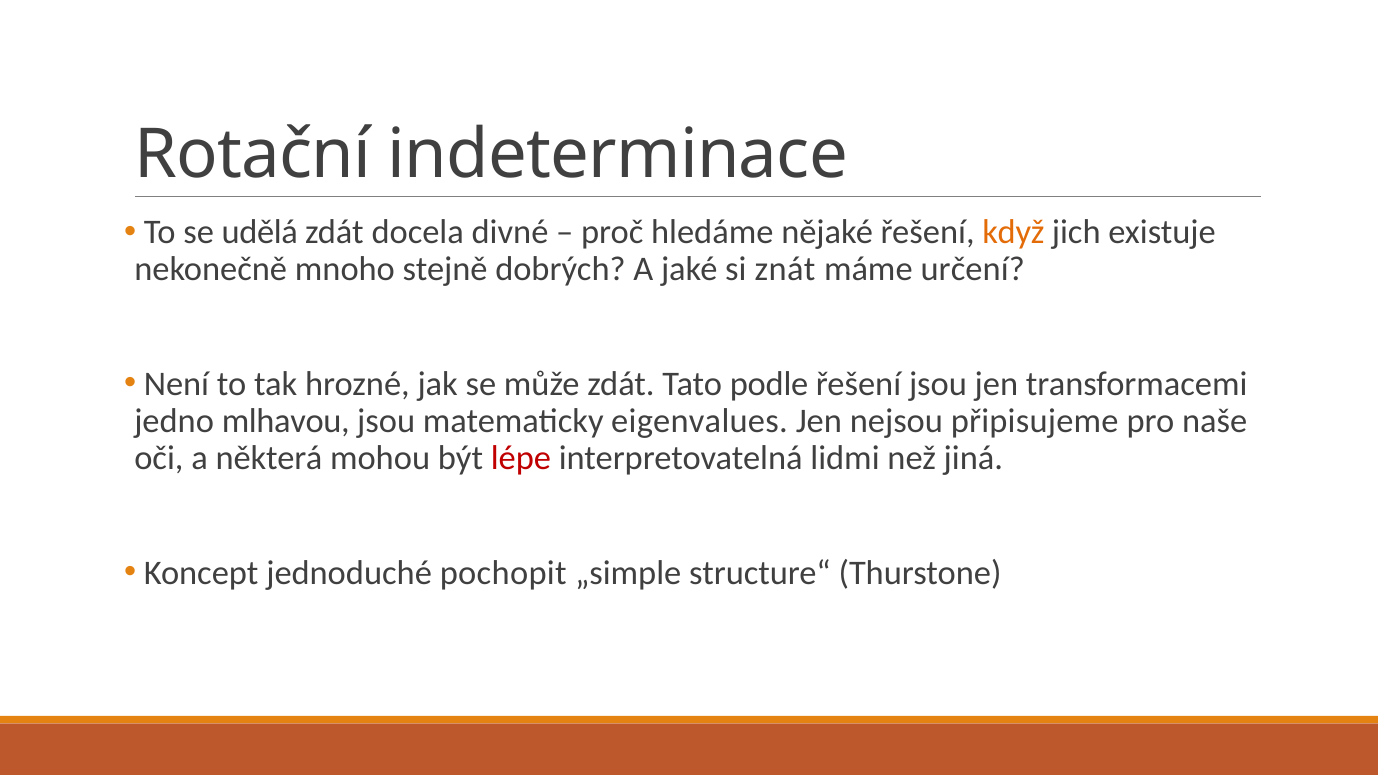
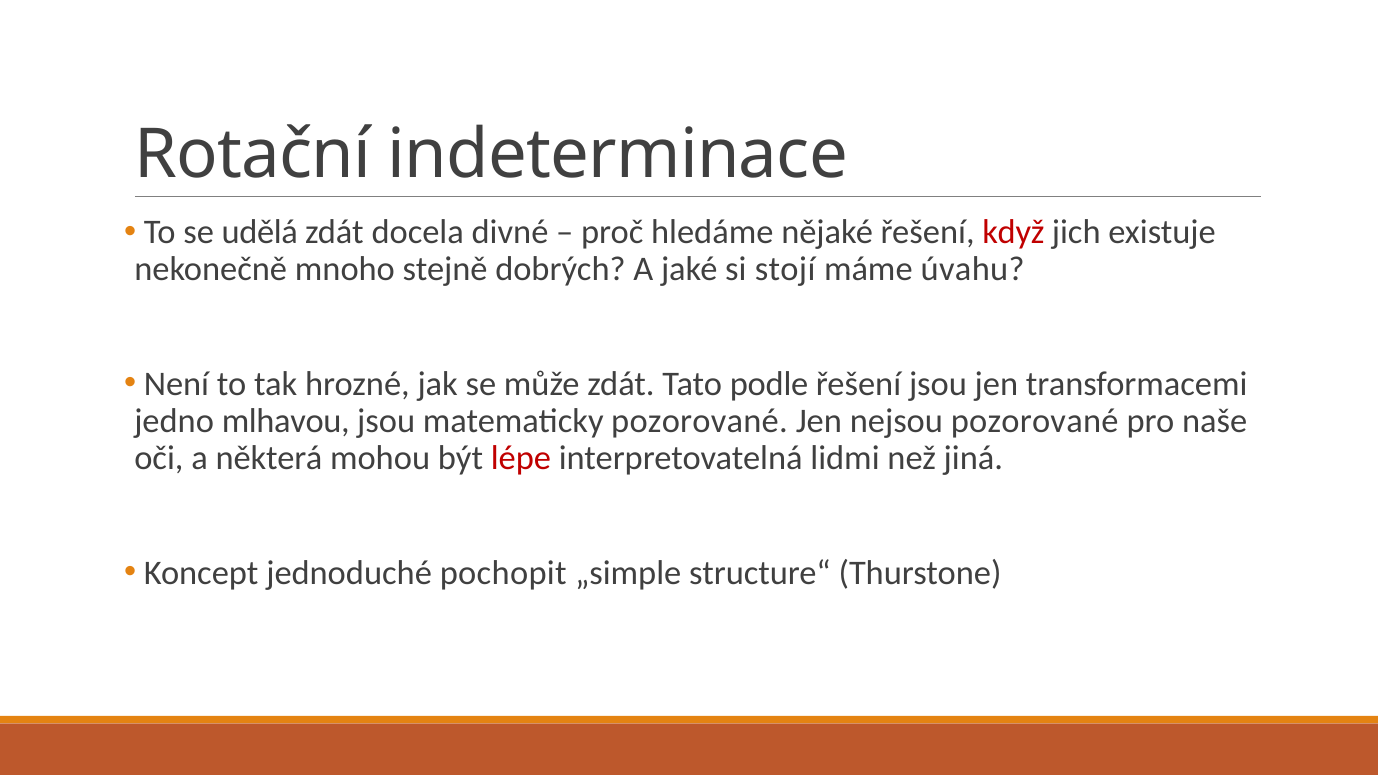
když colour: orange -> red
znát: znát -> stojí
určení: určení -> úvahu
matematicky eigenvalues: eigenvalues -> pozorované
nejsou připisujeme: připisujeme -> pozorované
